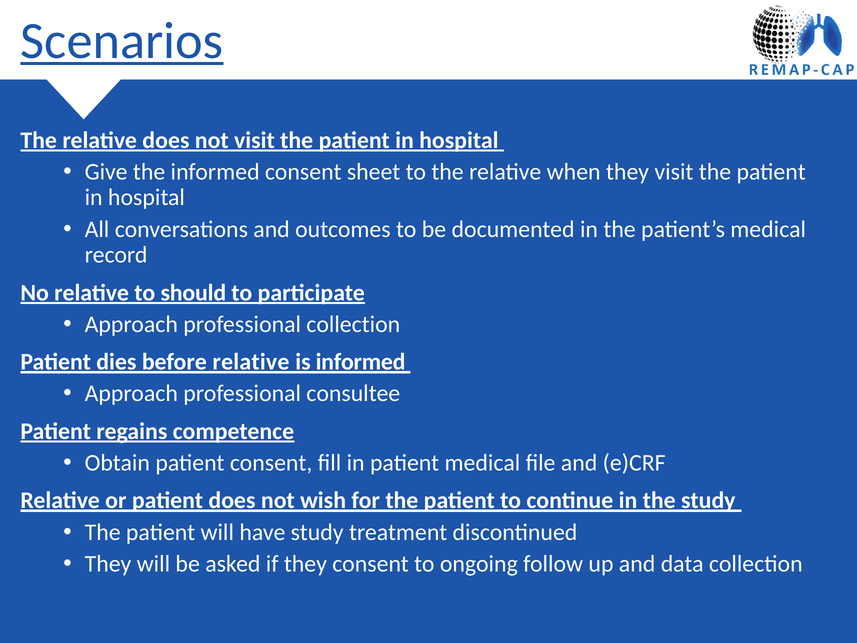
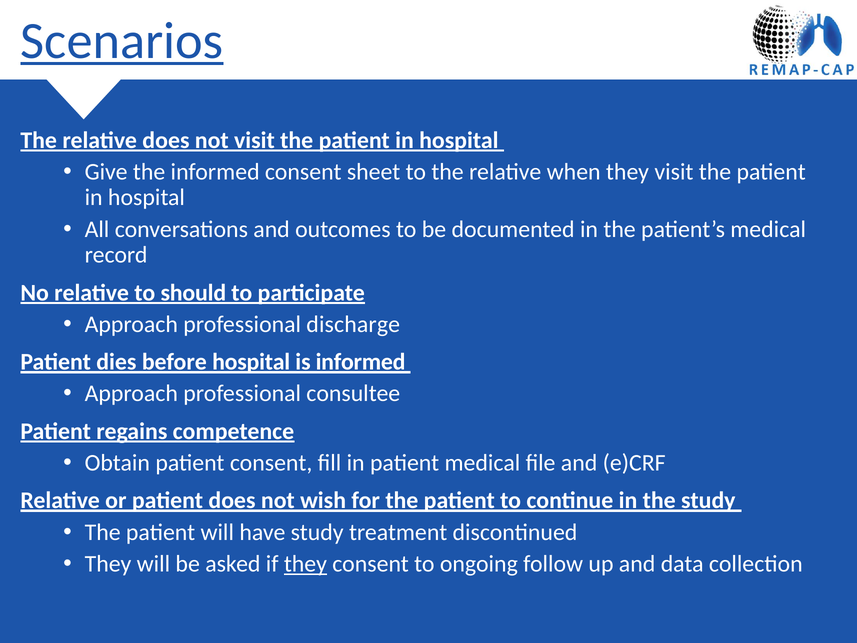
professional collection: collection -> discharge
before relative: relative -> hospital
they at (305, 564) underline: none -> present
